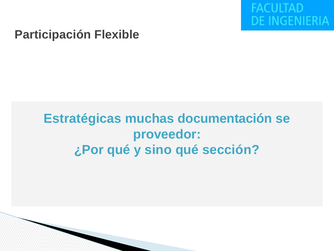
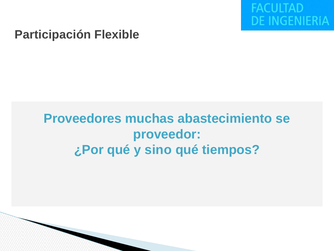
Estratégicas: Estratégicas -> Proveedores
documentación: documentación -> abastecimiento
sección: sección -> tiempos
